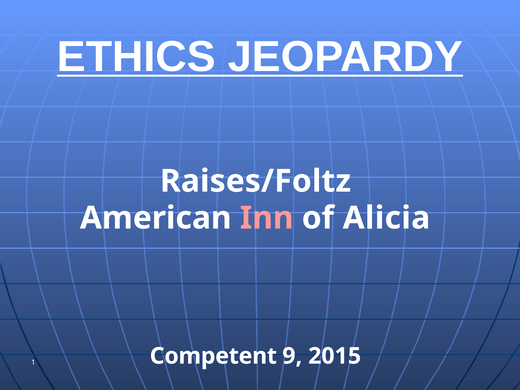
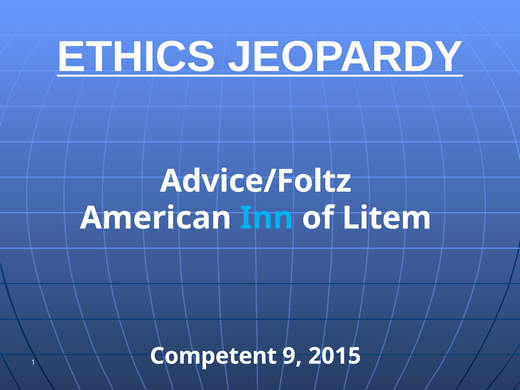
Raises/Foltz: Raises/Foltz -> Advice/Foltz
Inn colour: pink -> light blue
Alicia: Alicia -> Litem
